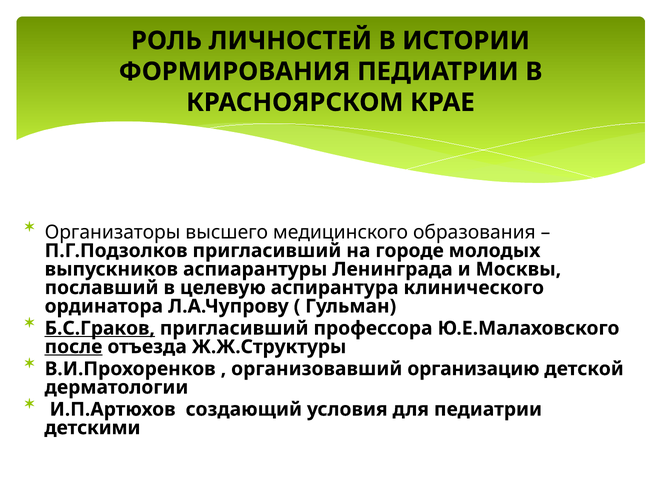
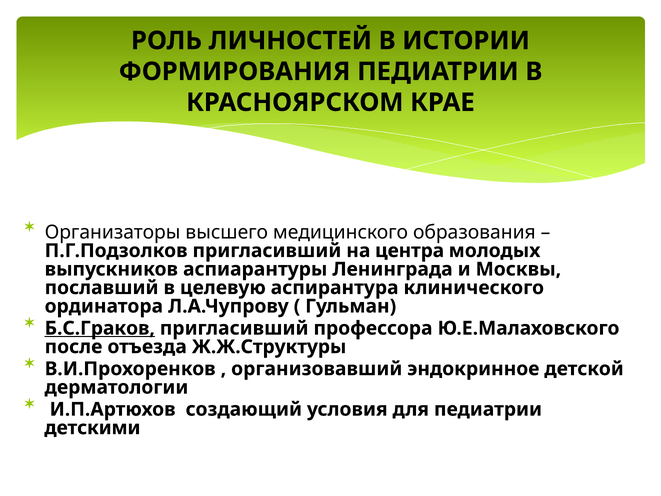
городе: городе -> центра
после underline: present -> none
организацию: организацию -> эндокринное
